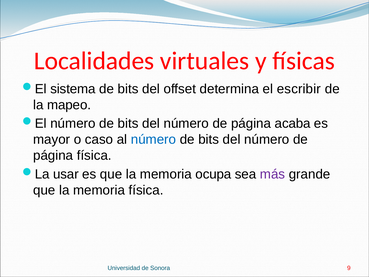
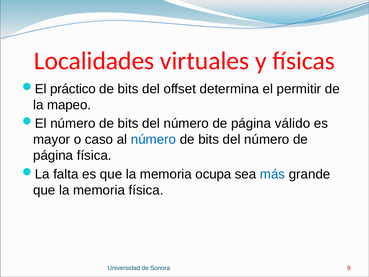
sistema: sistema -> práctico
escribir: escribir -> permitir
acaba: acaba -> válido
usar: usar -> falta
más colour: purple -> blue
